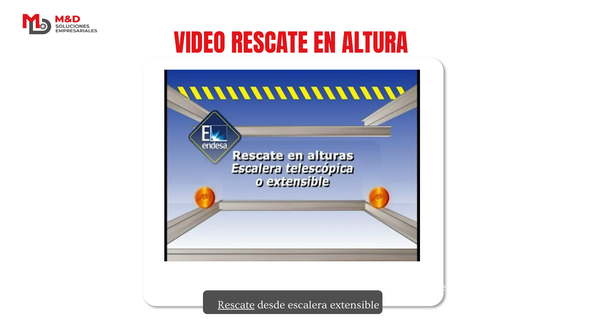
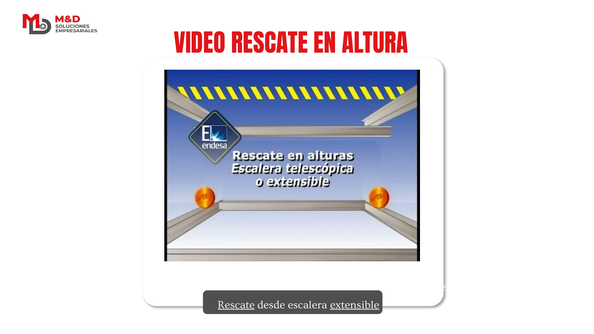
extensible underline: none -> present
